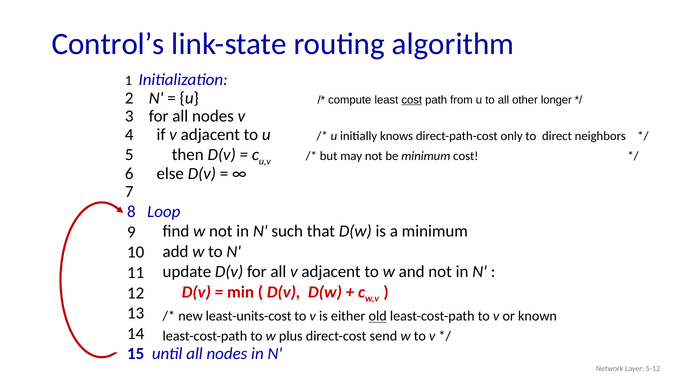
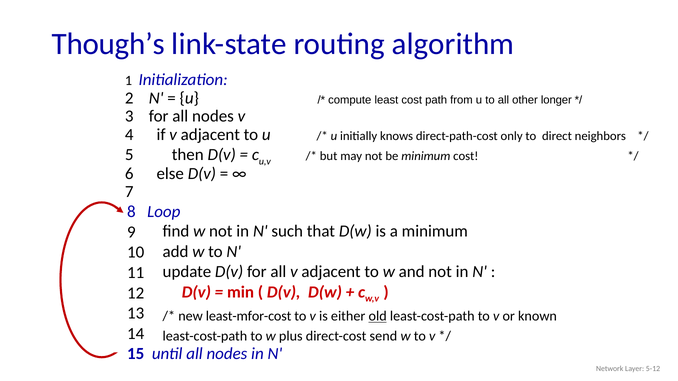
Control’s: Control’s -> Though’s
cost at (412, 100) underline: present -> none
least-units-cost: least-units-cost -> least-mfor-cost
